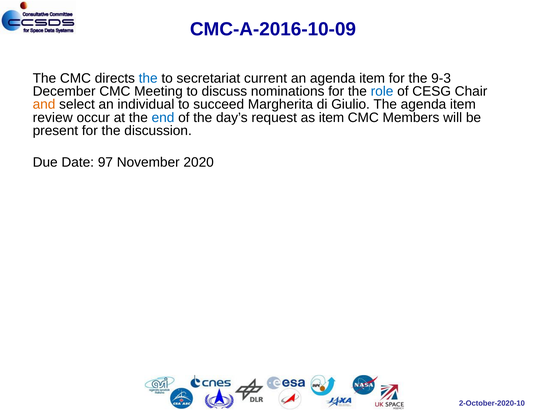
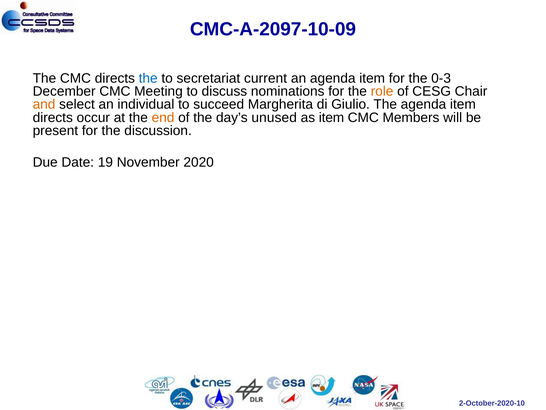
CMC-A-2016-10-09: CMC-A-2016-10-09 -> CMC-A-2097-10-09
9-3: 9-3 -> 0-3
role colour: blue -> orange
review at (53, 117): review -> directs
end colour: blue -> orange
request: request -> unused
97: 97 -> 19
